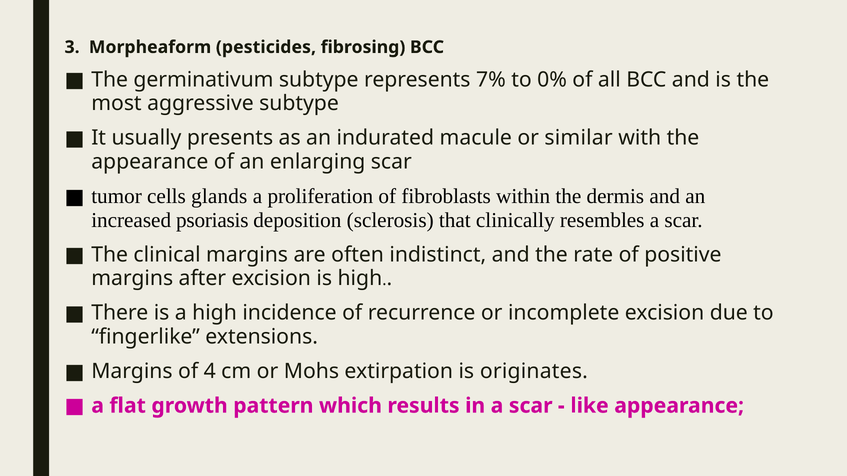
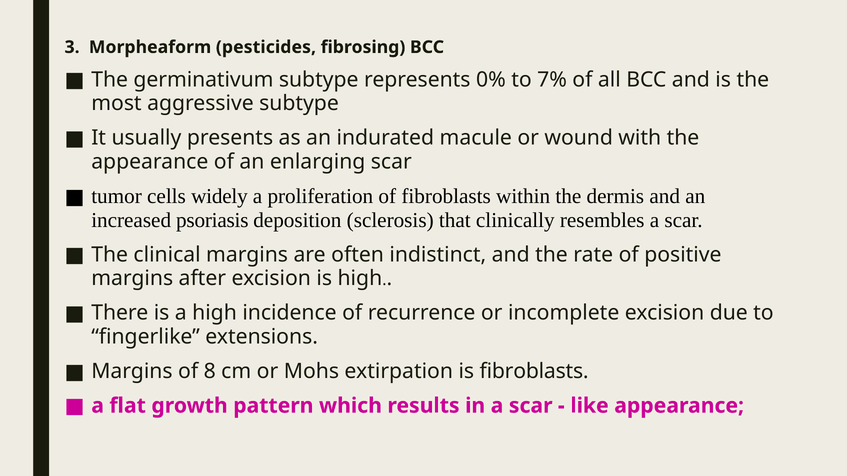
7%: 7% -> 0%
0%: 0% -> 7%
similar: similar -> wound
glands: glands -> widely
4: 4 -> 8
is originates: originates -> fibroblasts
